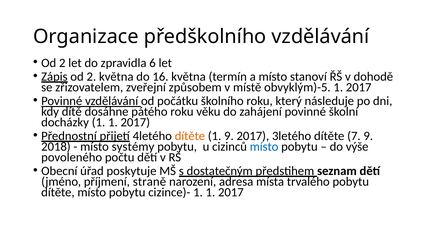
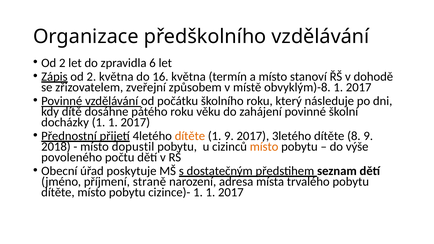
obvyklým)-5: obvyklým)-5 -> obvyklým)-8
7: 7 -> 8
systémy: systémy -> dopustil
místo at (264, 147) colour: blue -> orange
